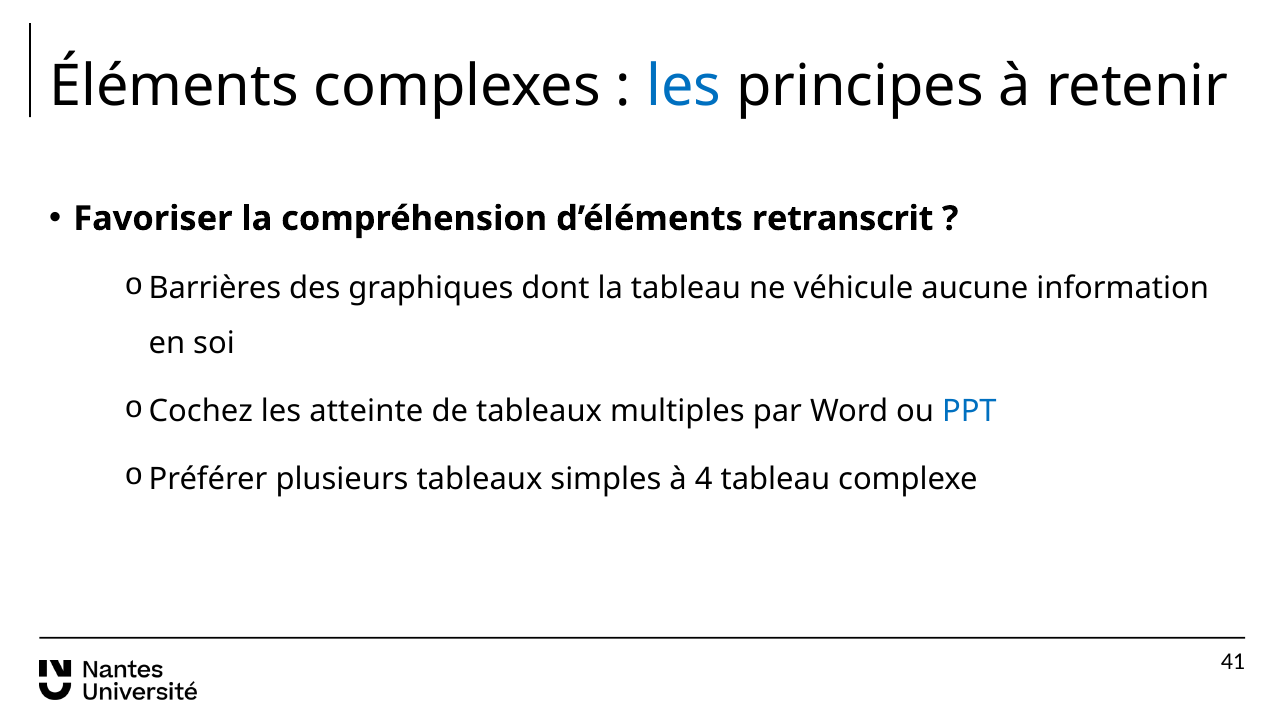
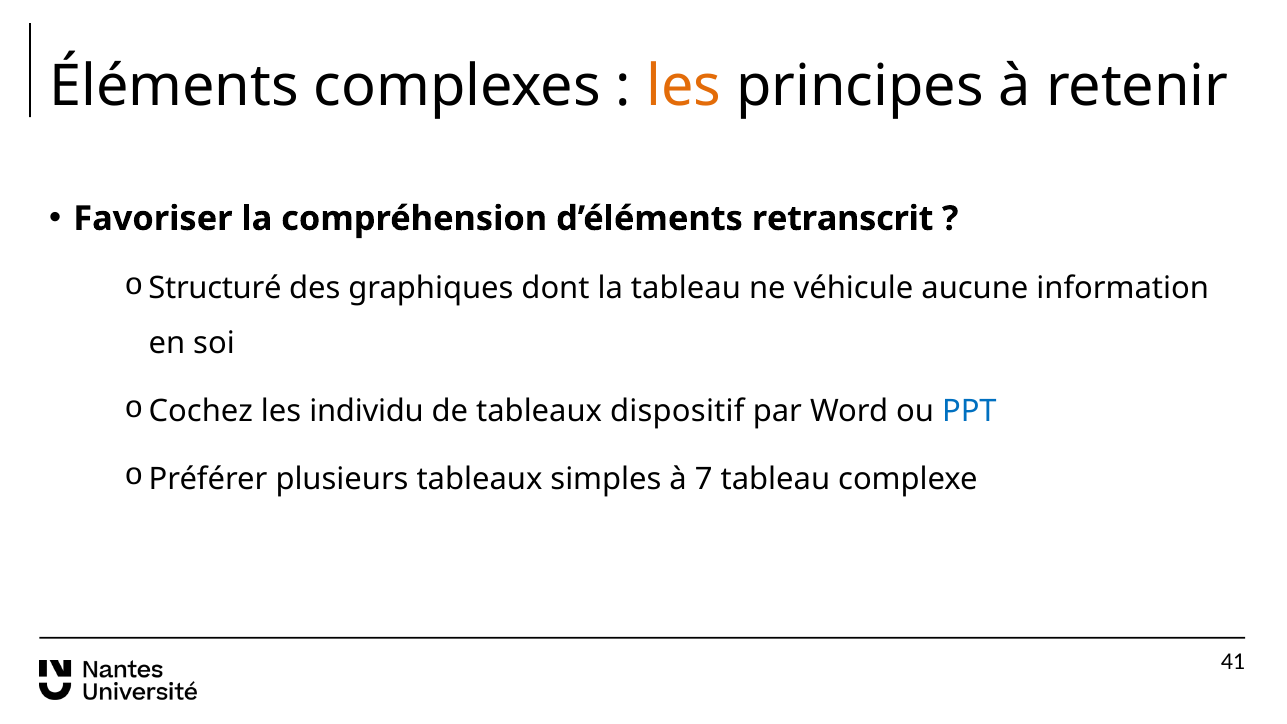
les at (684, 86) colour: blue -> orange
Barrières: Barrières -> Structuré
atteinte: atteinte -> individu
multiples: multiples -> dispositif
4: 4 -> 7
